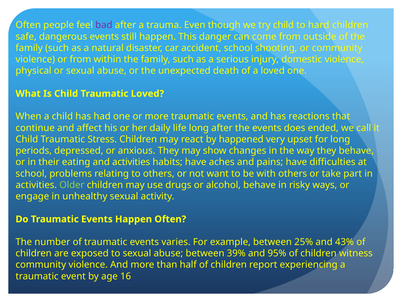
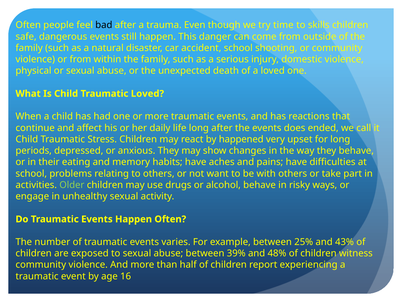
bad colour: purple -> black
try child: child -> time
hard: hard -> skills
and activities: activities -> memory
95%: 95% -> 48%
